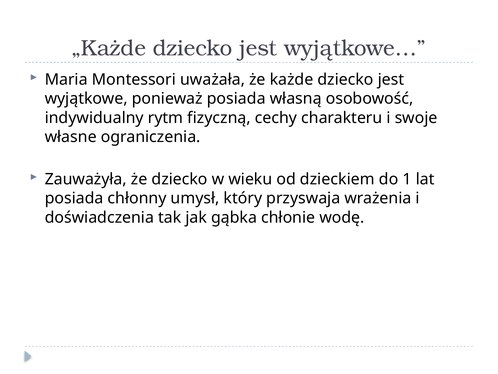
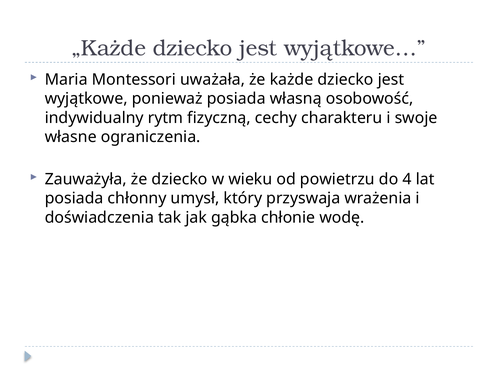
dzieckiem: dzieckiem -> powietrzu
1: 1 -> 4
